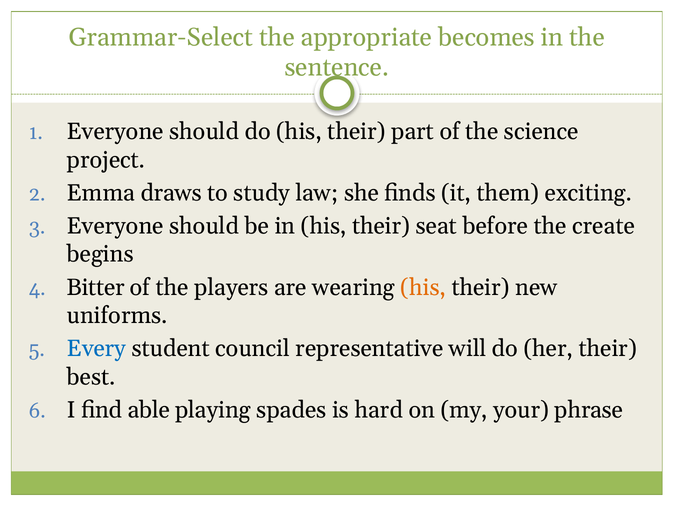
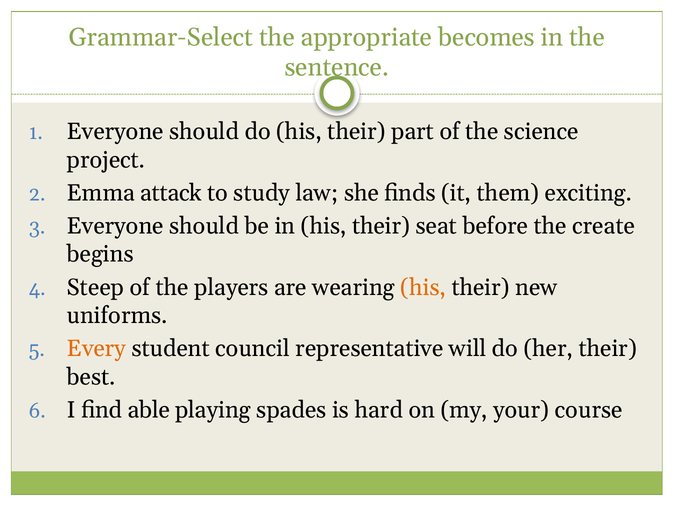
draws: draws -> attack
Bitter: Bitter -> Steep
Every colour: blue -> orange
phrase: phrase -> course
